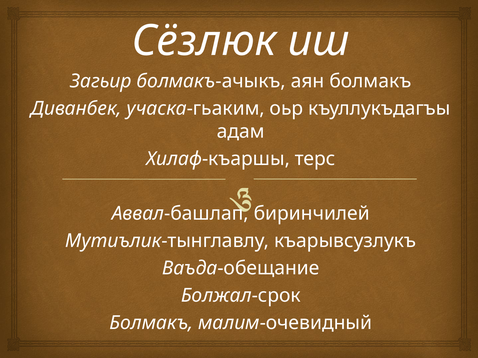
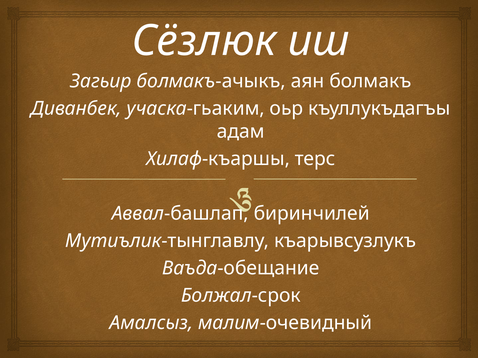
Болмакъ at (151, 323): Болмакъ -> Амалсыз
